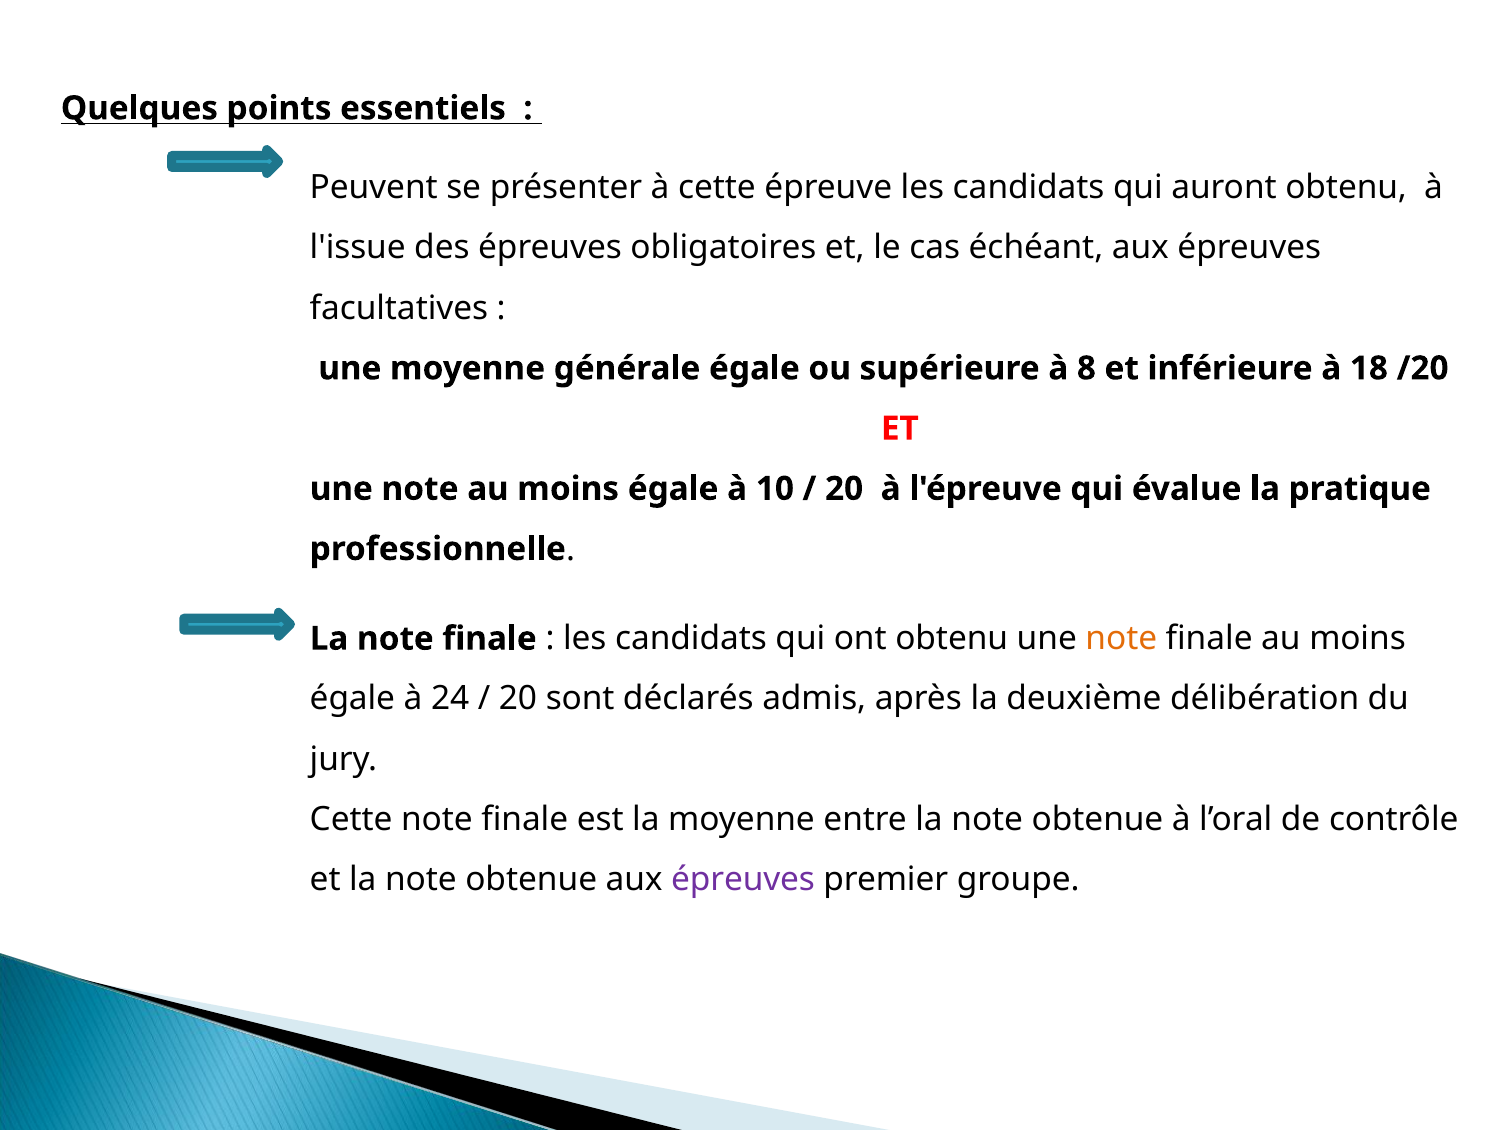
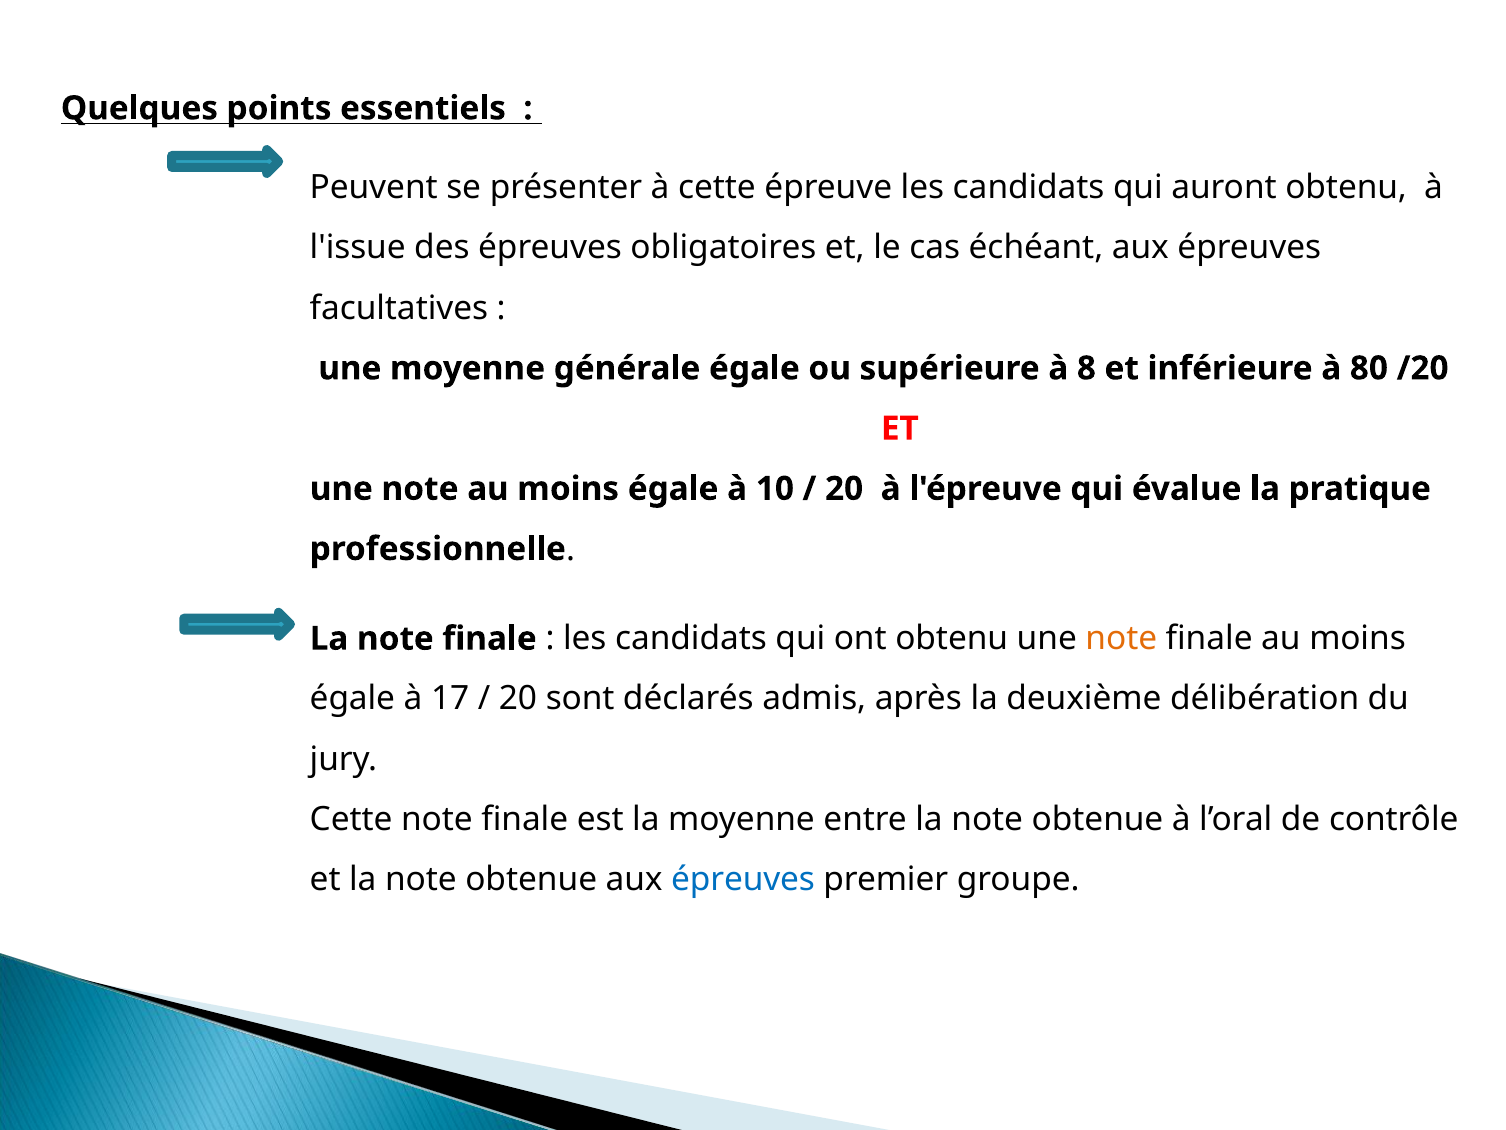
18: 18 -> 80
24: 24 -> 17
épreuves at (743, 879) colour: purple -> blue
